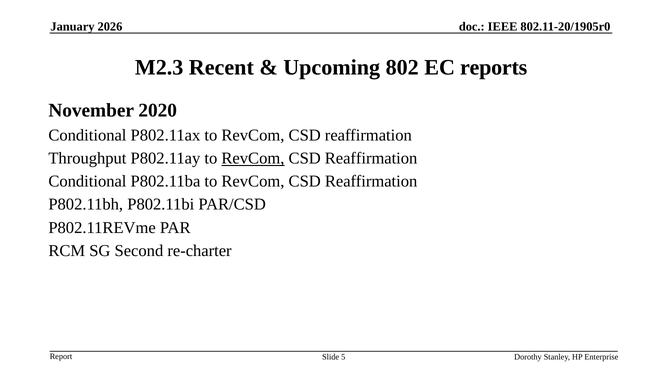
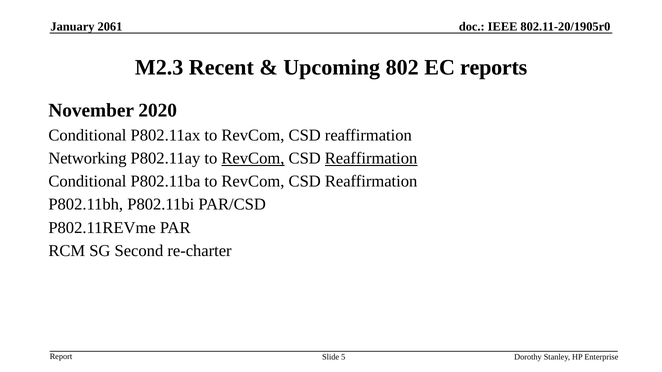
2026: 2026 -> 2061
Throughput: Throughput -> Networking
Reaffirmation at (371, 158) underline: none -> present
